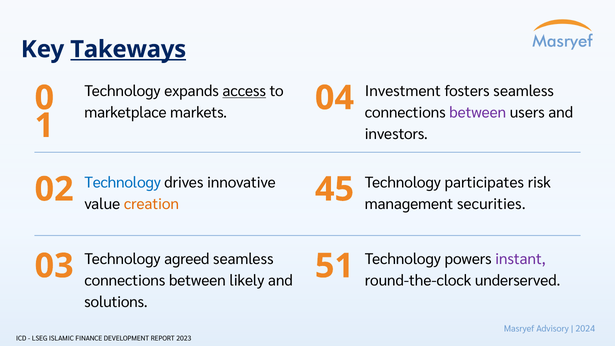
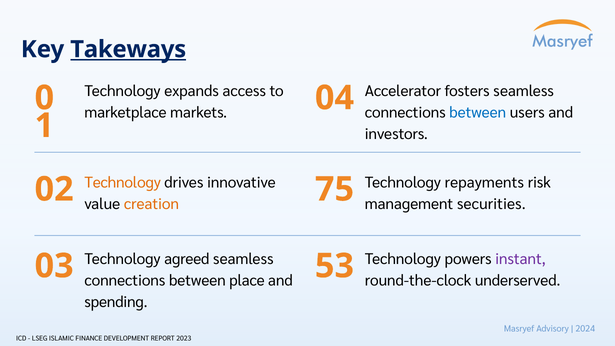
access underline: present -> none
Investment: Investment -> Accelerator
between at (478, 113) colour: purple -> blue
Technology at (123, 182) colour: blue -> orange
participates: participates -> repayments
45: 45 -> 75
51: 51 -> 53
likely: likely -> place
solutions: solutions -> spending
